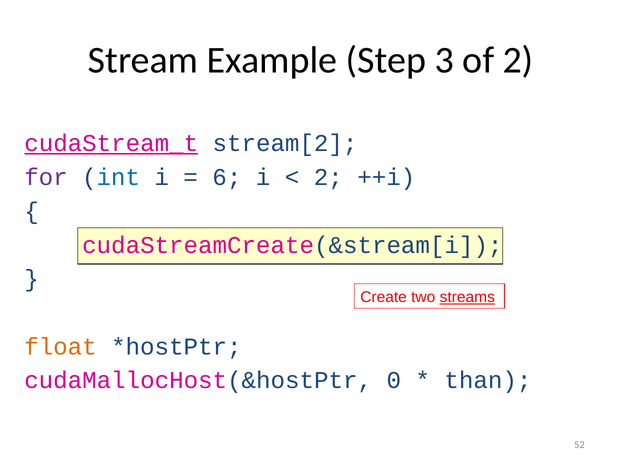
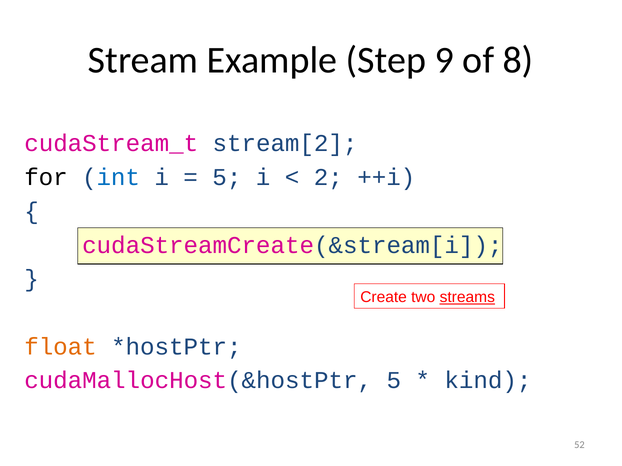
3: 3 -> 9
of 2: 2 -> 8
cudaStream_t underline: present -> none
for colour: purple -> black
6 at (227, 178): 6 -> 5
cudaMallocHost(&hostPtr 0: 0 -> 5
than: than -> kind
